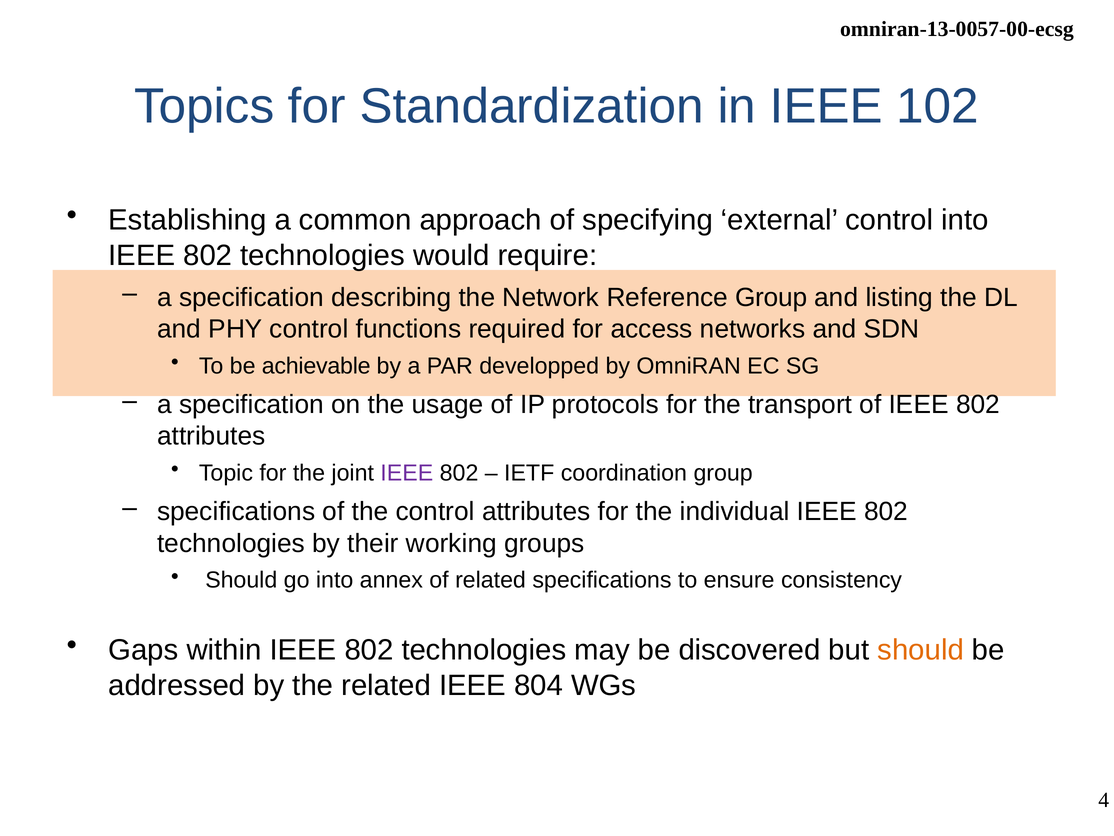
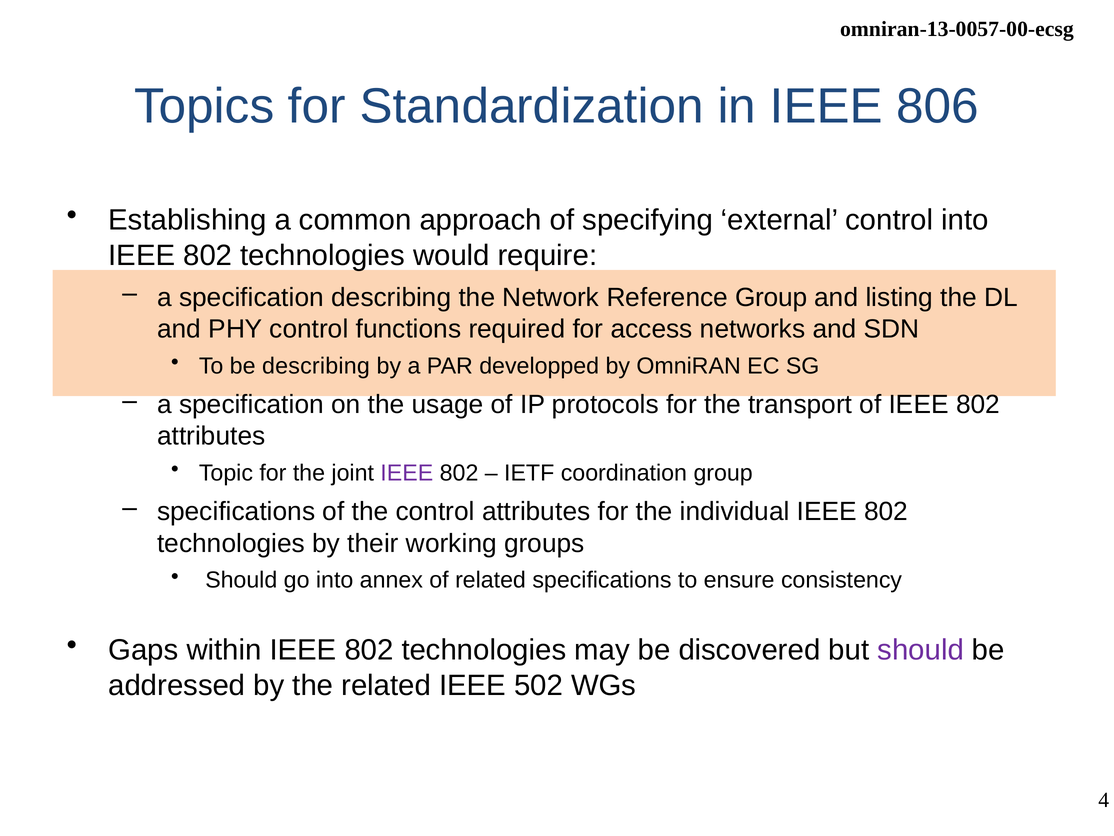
102: 102 -> 806
be achievable: achievable -> describing
should at (921, 650) colour: orange -> purple
804: 804 -> 502
